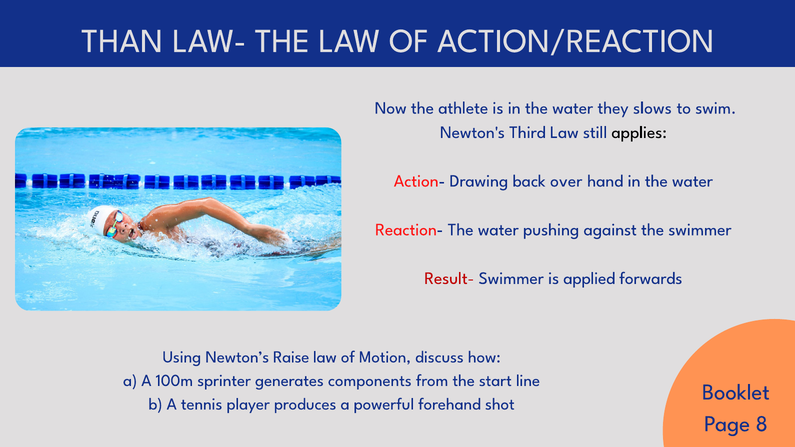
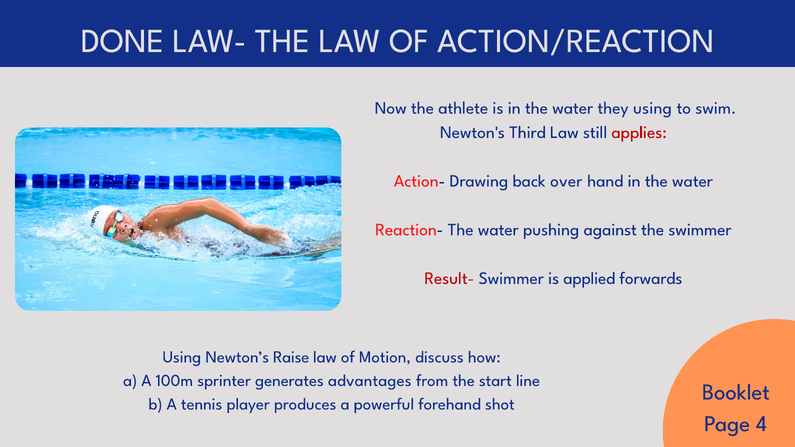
THAN: THAN -> DONE
they slows: slows -> using
applies colour: black -> red
components: components -> advantages
8: 8 -> 4
